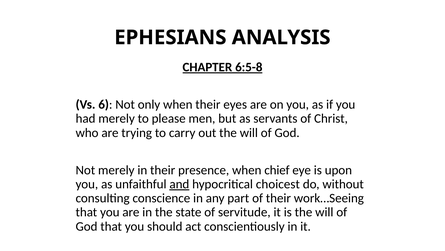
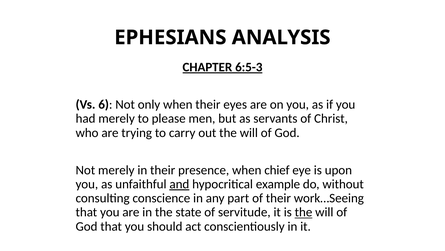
6:5-8: 6:5-8 -> 6:5-3
choicest: choicest -> example
the at (304, 212) underline: none -> present
